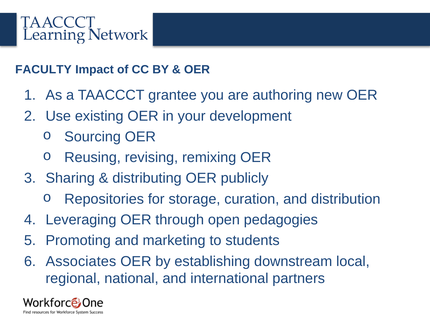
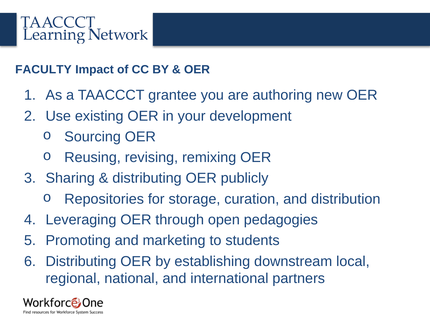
Associates at (81, 262): Associates -> Distributing
